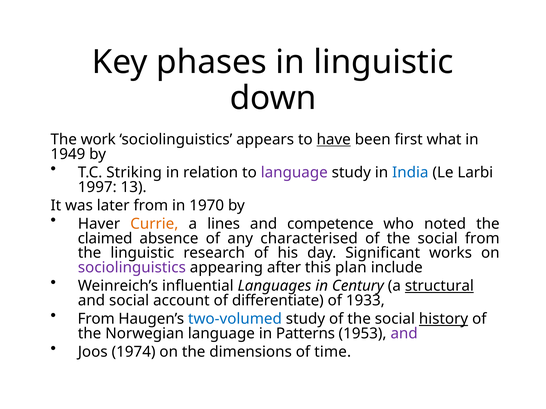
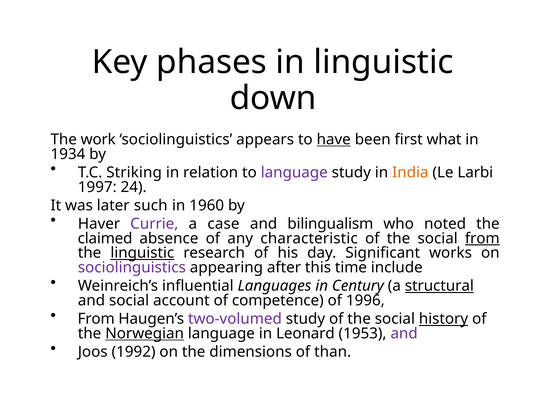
1949: 1949 -> 1934
India colour: blue -> orange
13: 13 -> 24
later from: from -> such
1970: 1970 -> 1960
Currie colour: orange -> purple
lines: lines -> case
competence: competence -> bilingualism
characterised: characterised -> characteristic
from at (482, 239) underline: none -> present
linguistic at (142, 253) underline: none -> present
plan: plan -> time
differentiate: differentiate -> competence
1933: 1933 -> 1996
two-volumed colour: blue -> purple
Norwegian underline: none -> present
Patterns: Patterns -> Leonard
1974: 1974 -> 1992
time: time -> than
